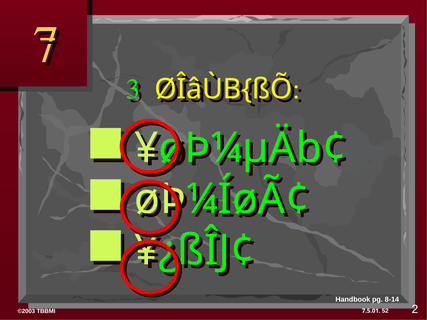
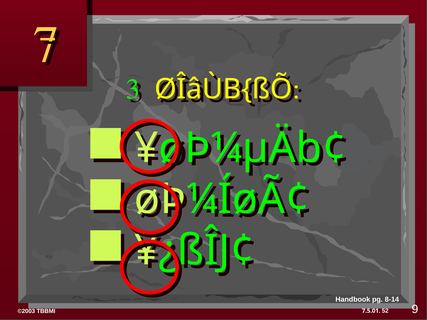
2: 2 -> 9
